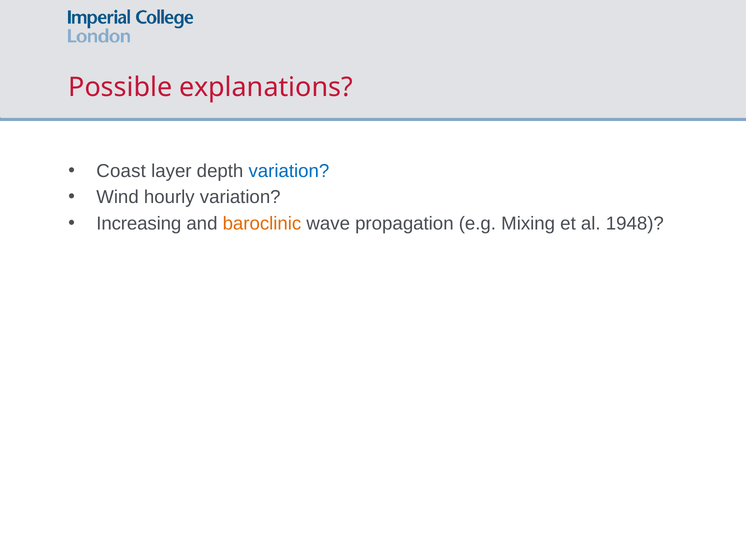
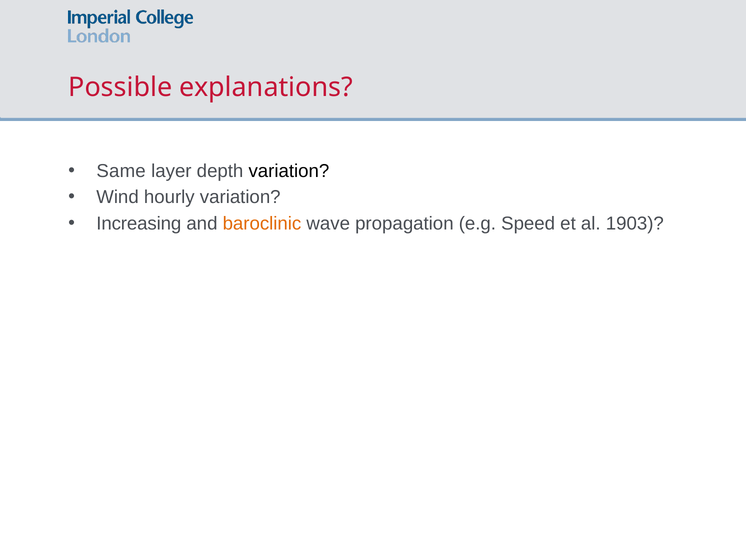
Coast: Coast -> Same
variation at (289, 171) colour: blue -> black
Mixing: Mixing -> Speed
1948: 1948 -> 1903
